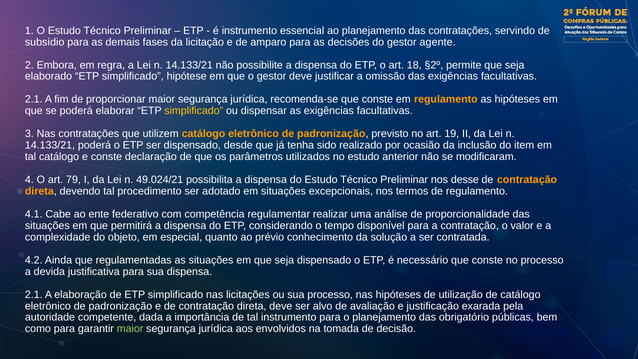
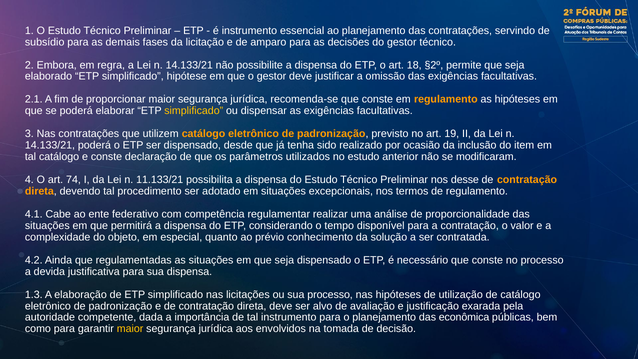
gestor agente: agente -> técnico
79: 79 -> 74
49.024/21: 49.024/21 -> 11.133/21
2.1 at (34, 294): 2.1 -> 1.3
obrigatório: obrigatório -> econômica
maior at (130, 329) colour: light green -> yellow
